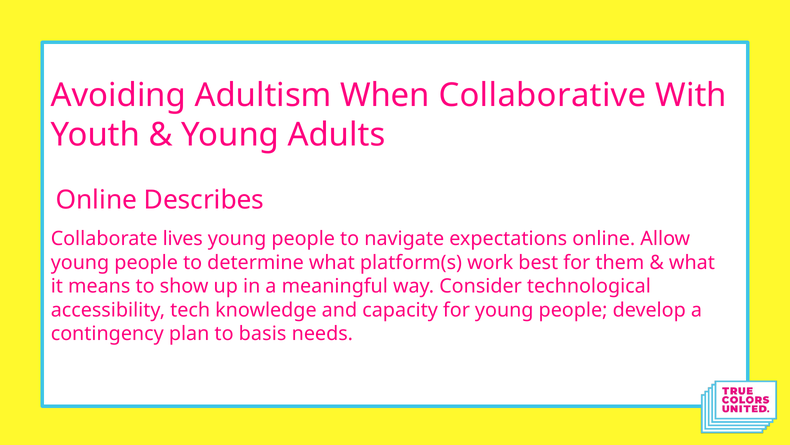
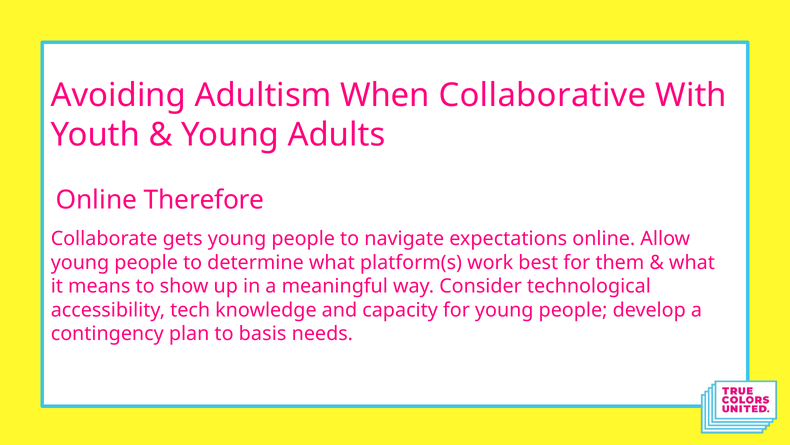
Describes: Describes -> Therefore
lives: lives -> gets
